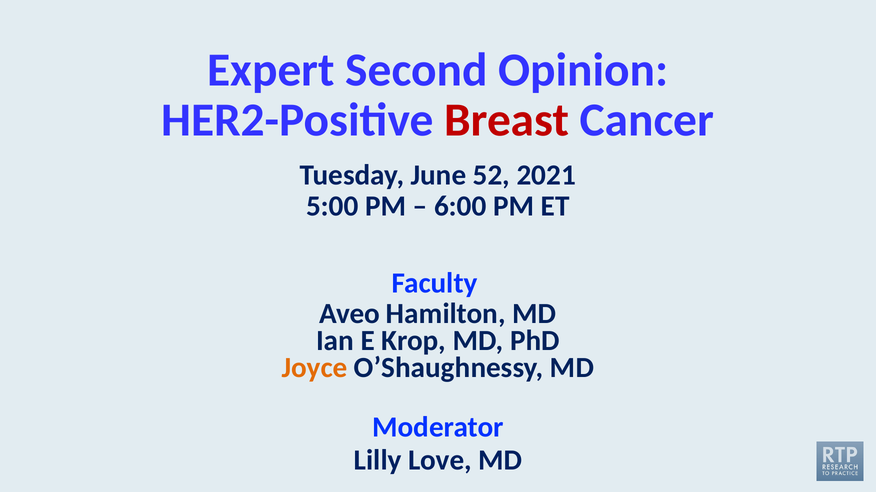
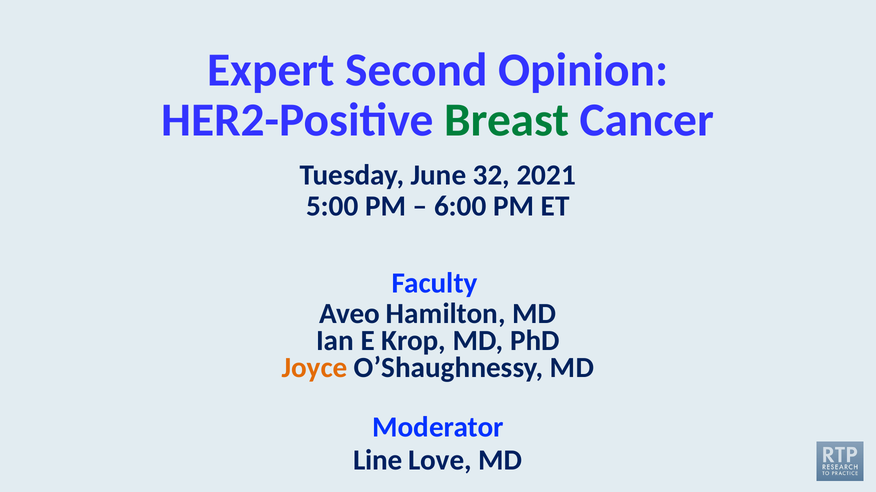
Breast colour: red -> green
52: 52 -> 32
Lilly: Lilly -> Line
